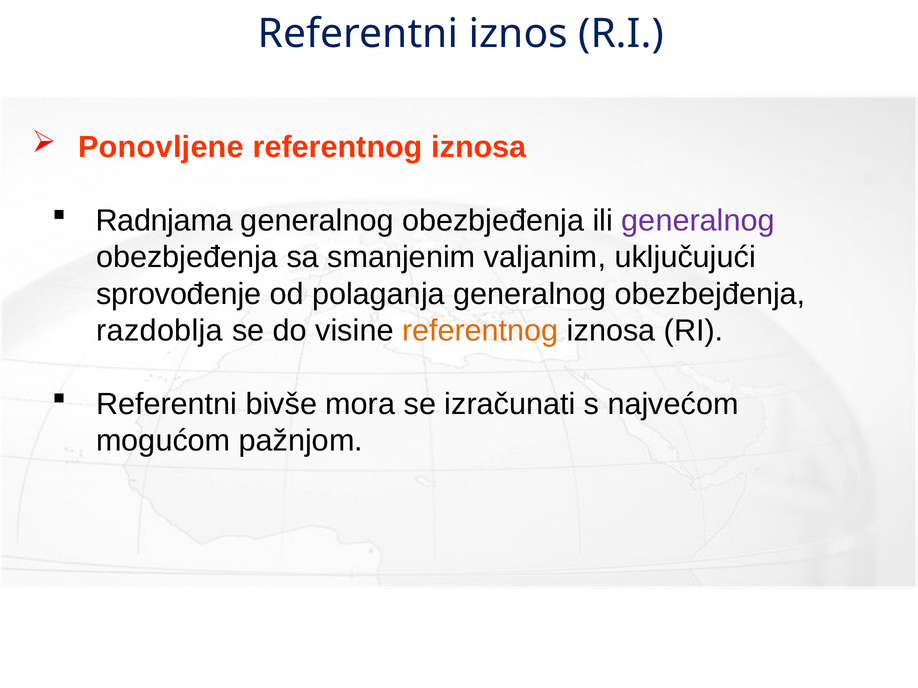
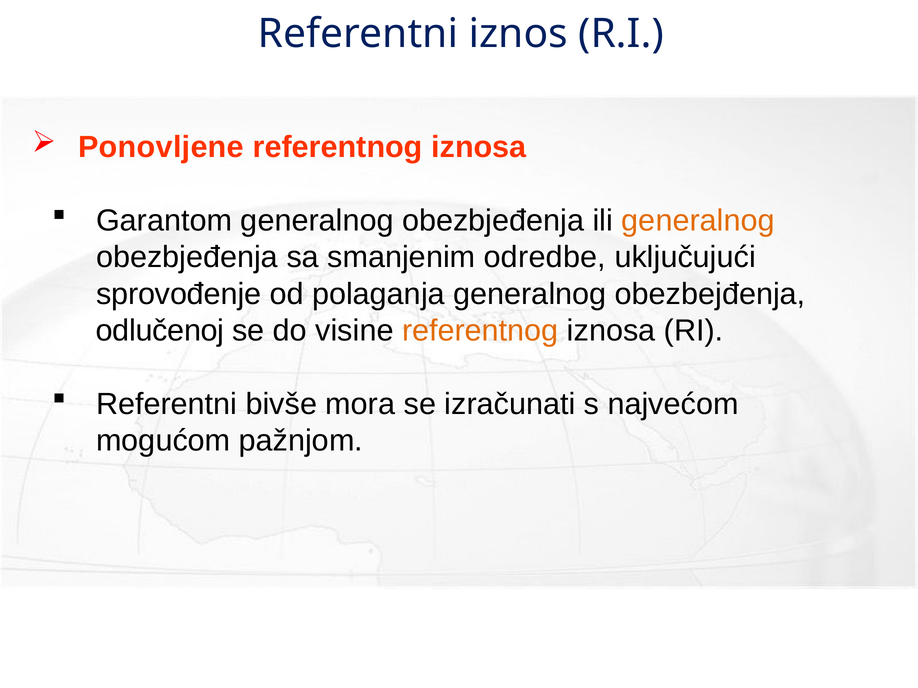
Radnjama: Radnjama -> Garantom
generalnog at (698, 221) colour: purple -> orange
valjanim: valjanim -> odredbe
razdoblja: razdoblja -> odlučenoj
